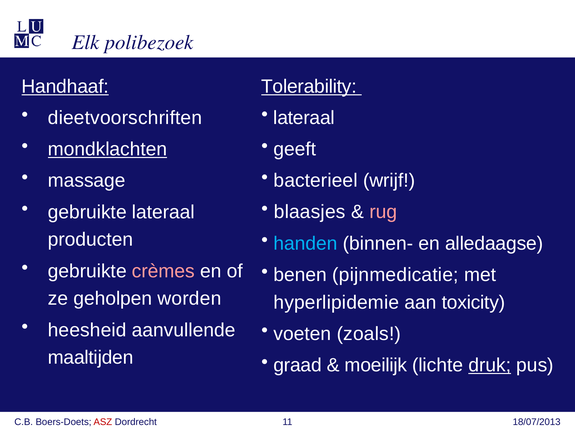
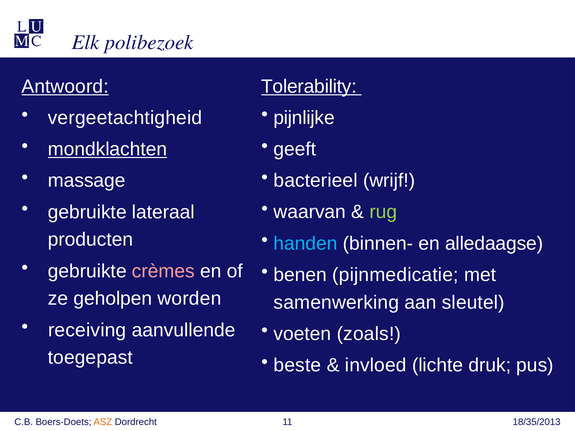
Handhaaf: Handhaaf -> Antwoord
lateraal at (304, 118): lateraal -> pijnlijke
dieetvoorschriften: dieetvoorschriften -> vergeetachtigheid
blaasjes: blaasjes -> waarvan
rug colour: pink -> light green
hyperlipidemie: hyperlipidemie -> samenwerking
toxicity: toxicity -> sleutel
heesheid: heesheid -> receiving
maaltijden: maaltijden -> toegepast
graad: graad -> beste
moeilijk: moeilijk -> invloed
druk underline: present -> none
ASZ colour: red -> orange
18/07/2013: 18/07/2013 -> 18/35/2013
